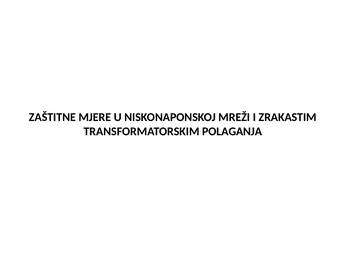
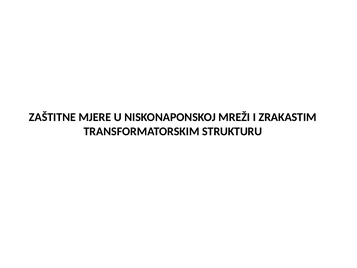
POLAGANJA: POLAGANJA -> STRUKTURU
